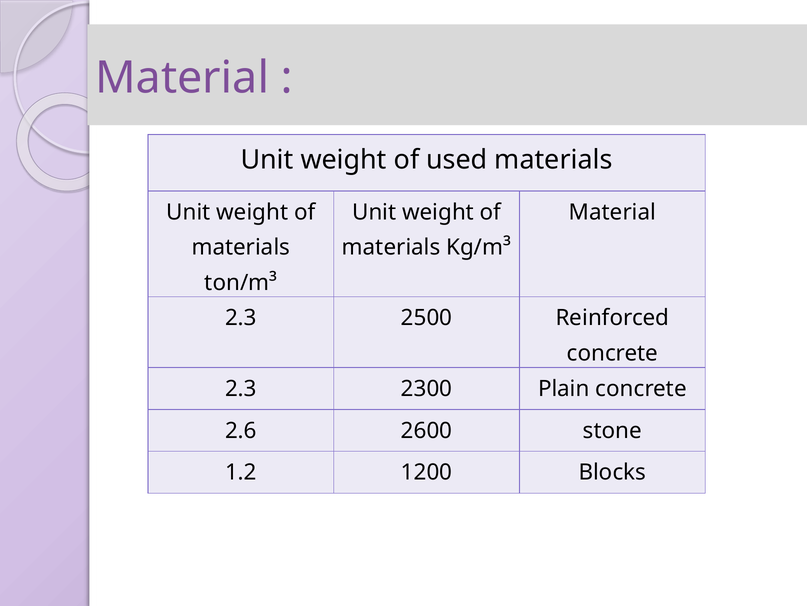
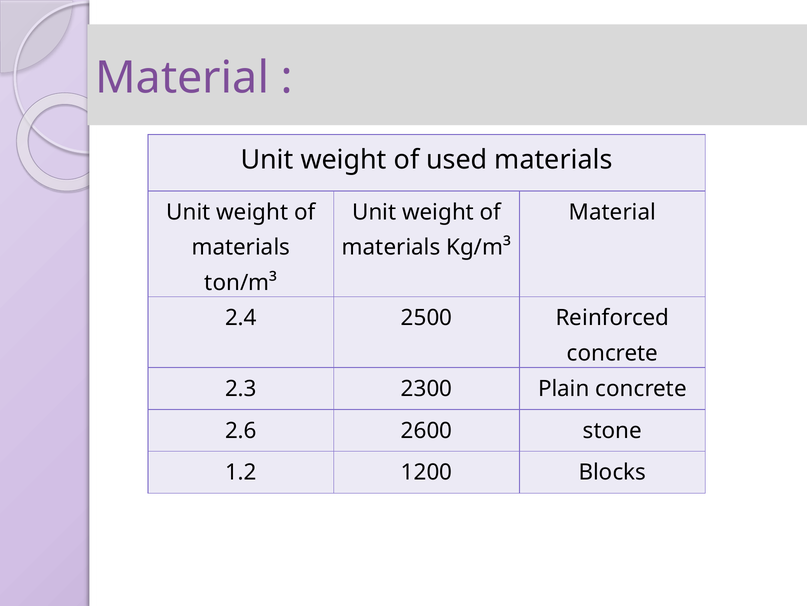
2.3 at (241, 318): 2.3 -> 2.4
